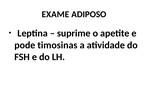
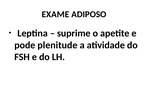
timosinas: timosinas -> plenitude
